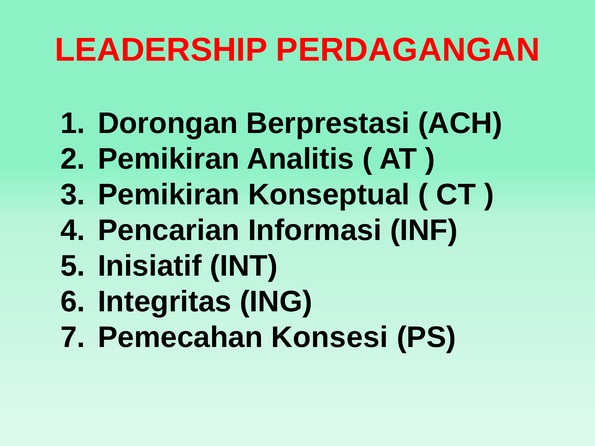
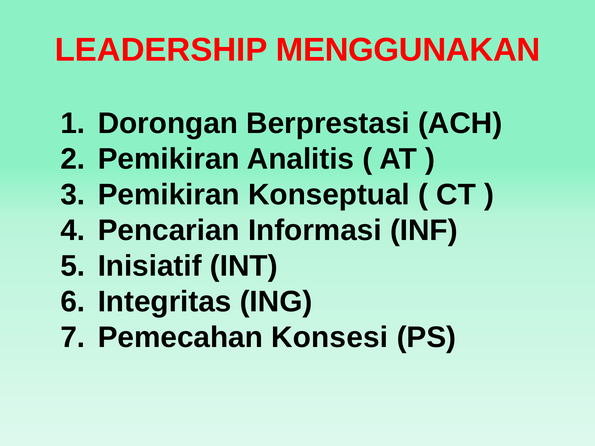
PERDAGANGAN: PERDAGANGAN -> MENGGUNAKAN
